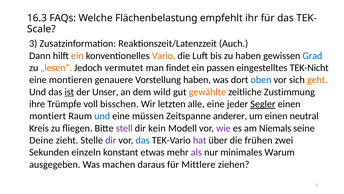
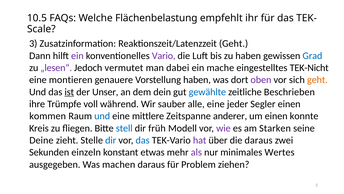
16.3: 16.3 -> 10.5
Reaktionszeit/Latenzzeit Auch: Auch -> Geht
ein at (77, 56) colour: orange -> purple
Vario colour: orange -> purple
„lesen“ colour: orange -> purple
findet: findet -> dabei
passen: passen -> mache
oben colour: blue -> purple
wild: wild -> dein
gewählte colour: orange -> blue
Zustimmung: Zustimmung -> Beschrieben
bisschen: bisschen -> während
letzten: letzten -> sauber
Segler underline: present -> none
montiert: montiert -> kommen
müssen: müssen -> mittlere
neutral: neutral -> konnte
stell colour: purple -> blue
kein: kein -> früh
Niemals: Niemals -> Starken
dir at (111, 140) colour: purple -> blue
die frühen: frühen -> daraus
Warum: Warum -> Wertes
Mittlere: Mittlere -> Problem
